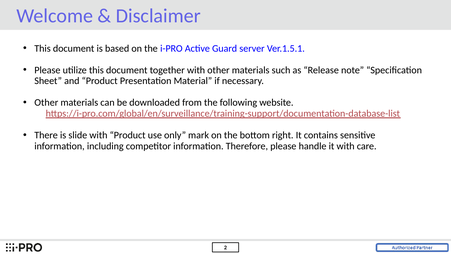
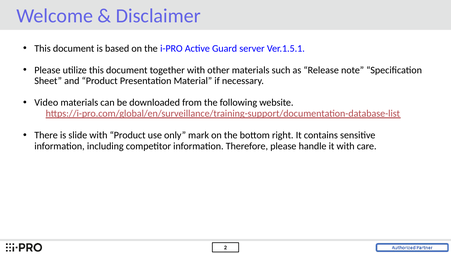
Other at (46, 102): Other -> Video
